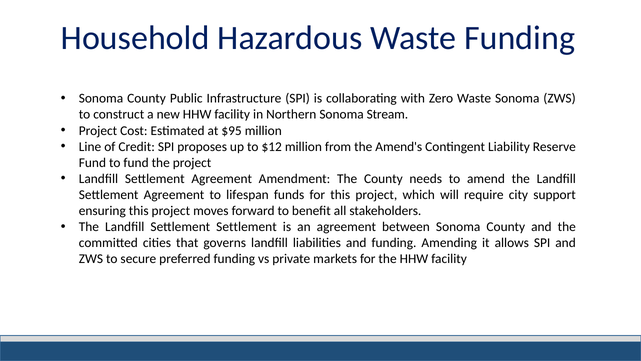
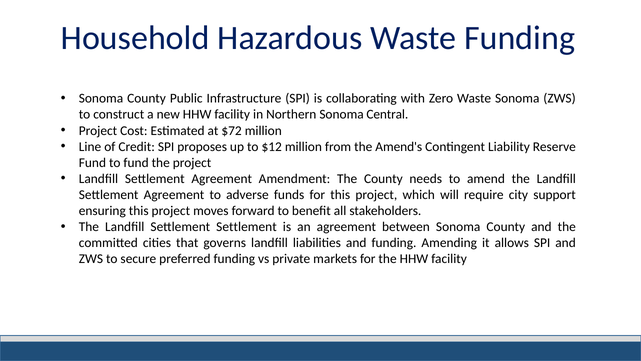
Stream: Stream -> Central
$95: $95 -> $72
lifespan: lifespan -> adverse
